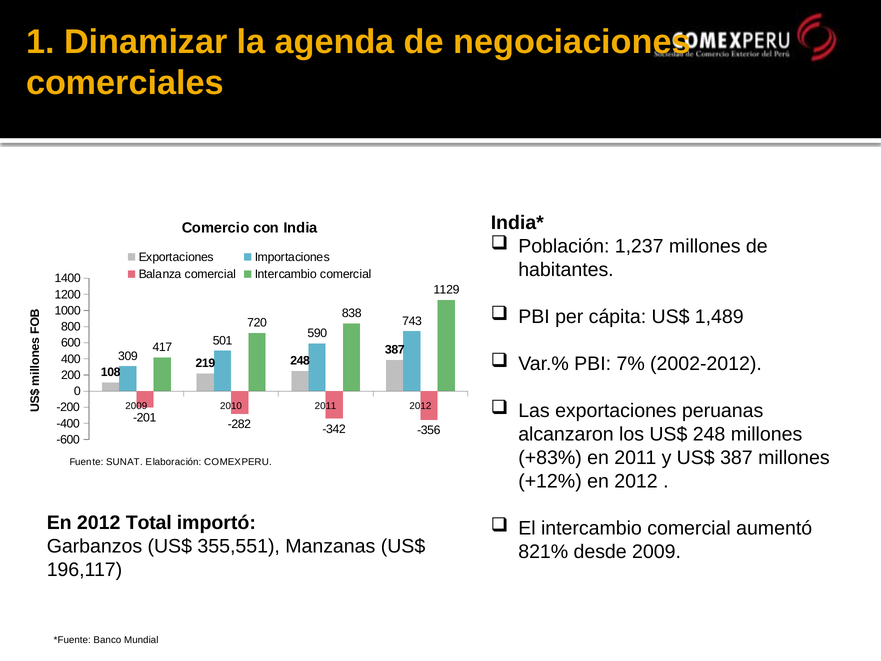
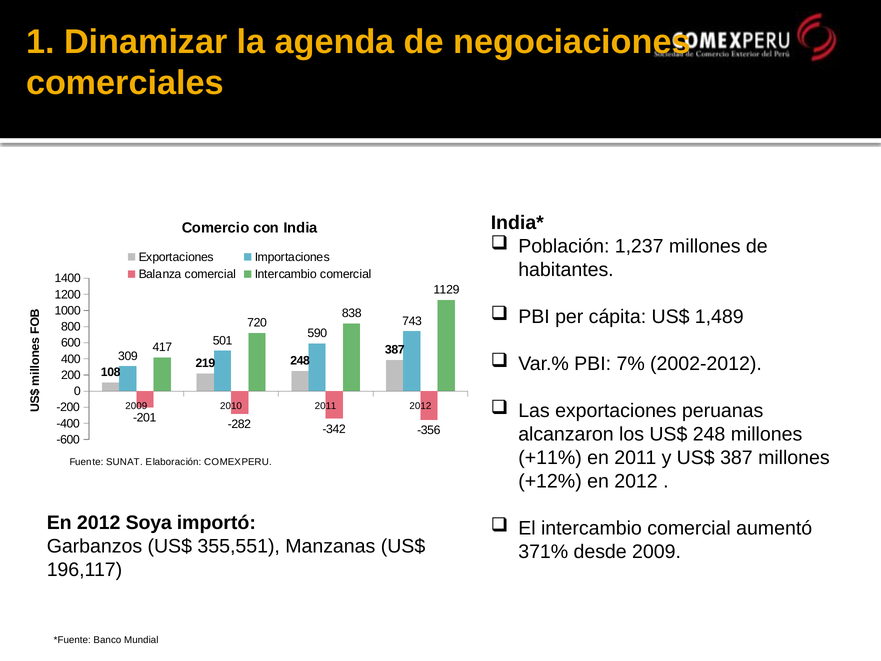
+83%: +83% -> +11%
Total: Total -> Soya
821%: 821% -> 371%
